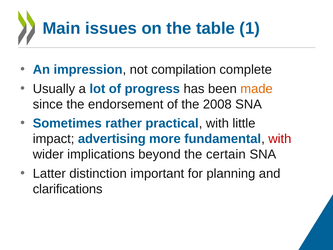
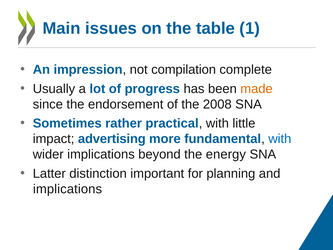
with at (280, 139) colour: red -> blue
certain: certain -> energy
clarifications at (68, 189): clarifications -> implications
